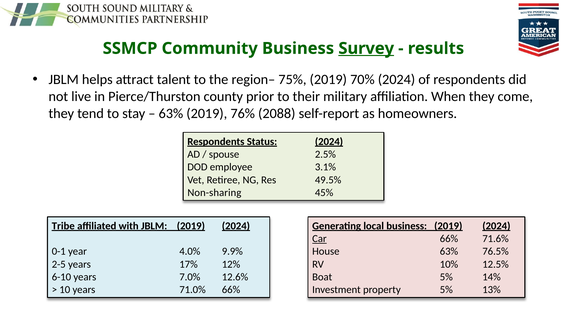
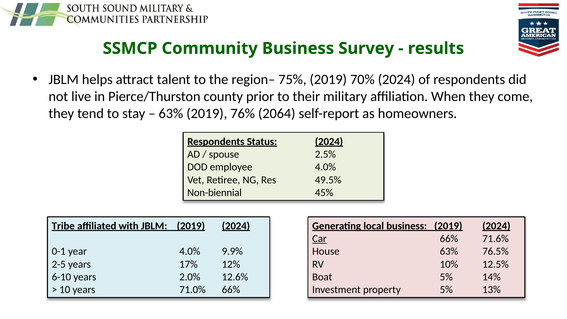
Survey underline: present -> none
2088: 2088 -> 2064
employee 3.1%: 3.1% -> 4.0%
Non-sharing: Non-sharing -> Non-biennial
7.0%: 7.0% -> 2.0%
